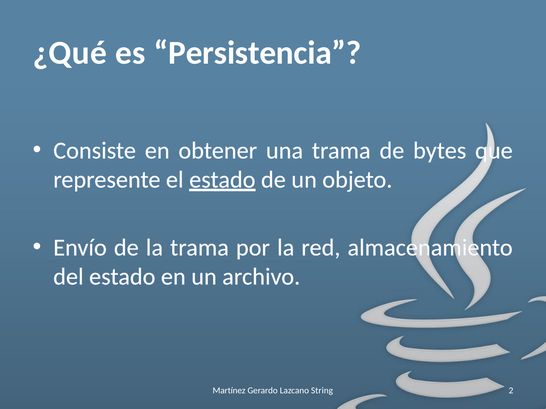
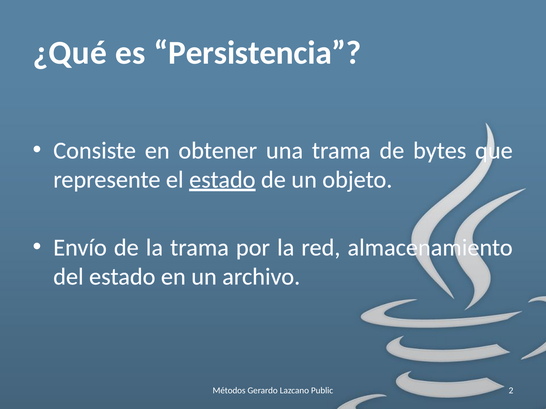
Martínez: Martínez -> Métodos
String: String -> Public
